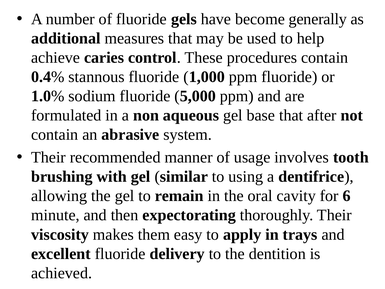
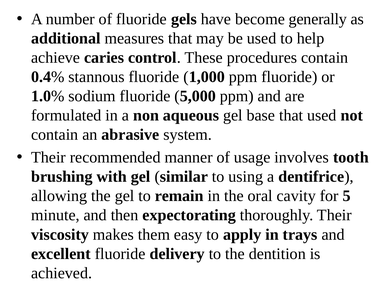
that after: after -> used
6: 6 -> 5
